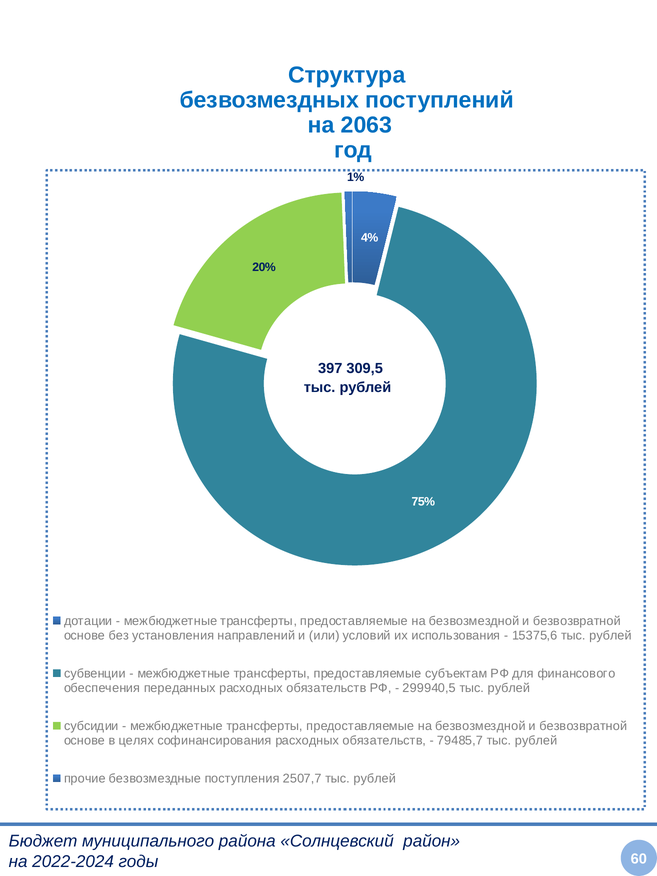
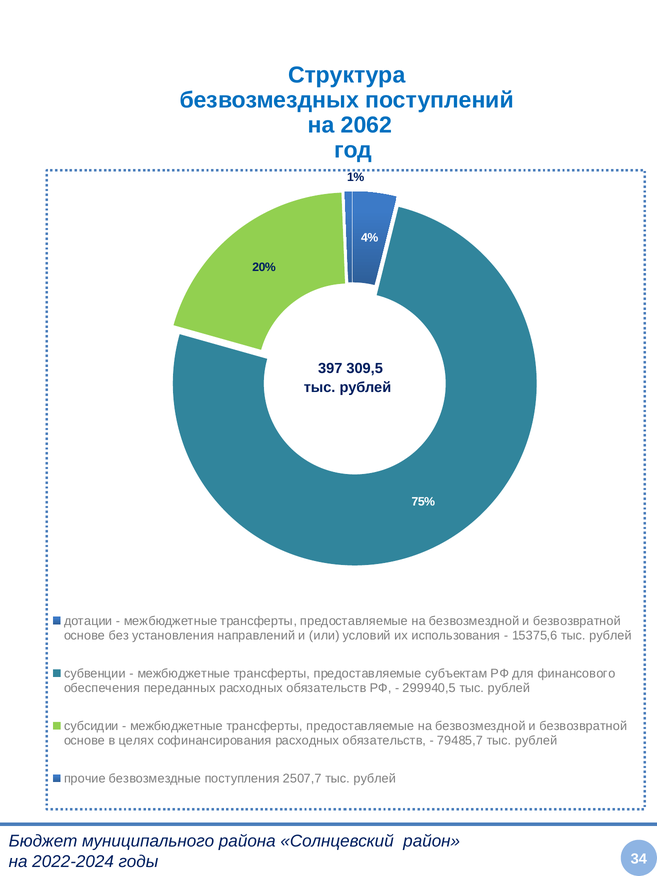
2063: 2063 -> 2062
60: 60 -> 34
